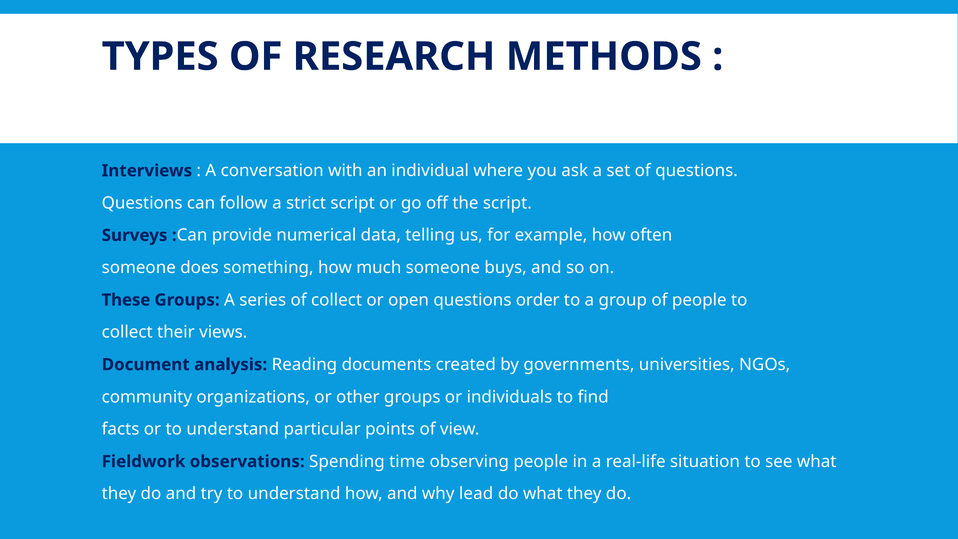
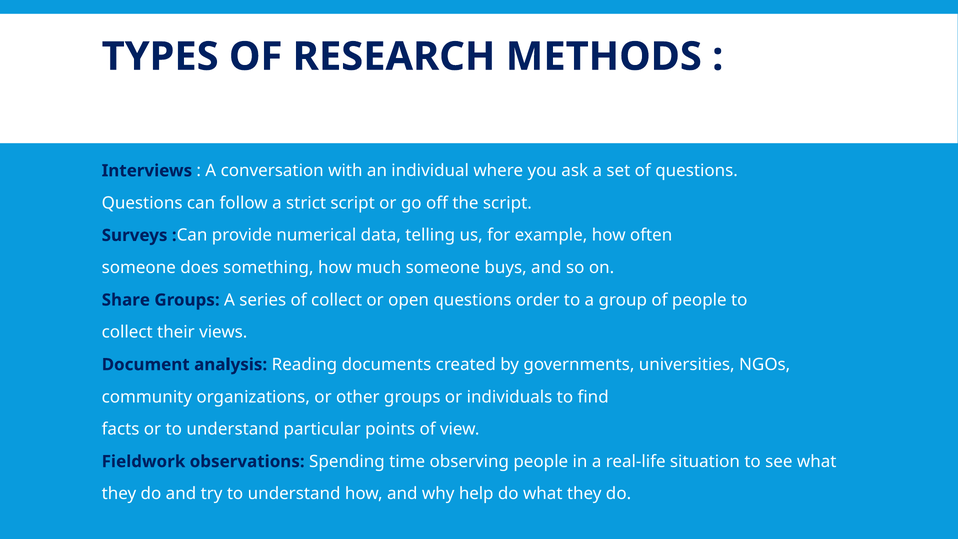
These: These -> Share
lead: lead -> help
